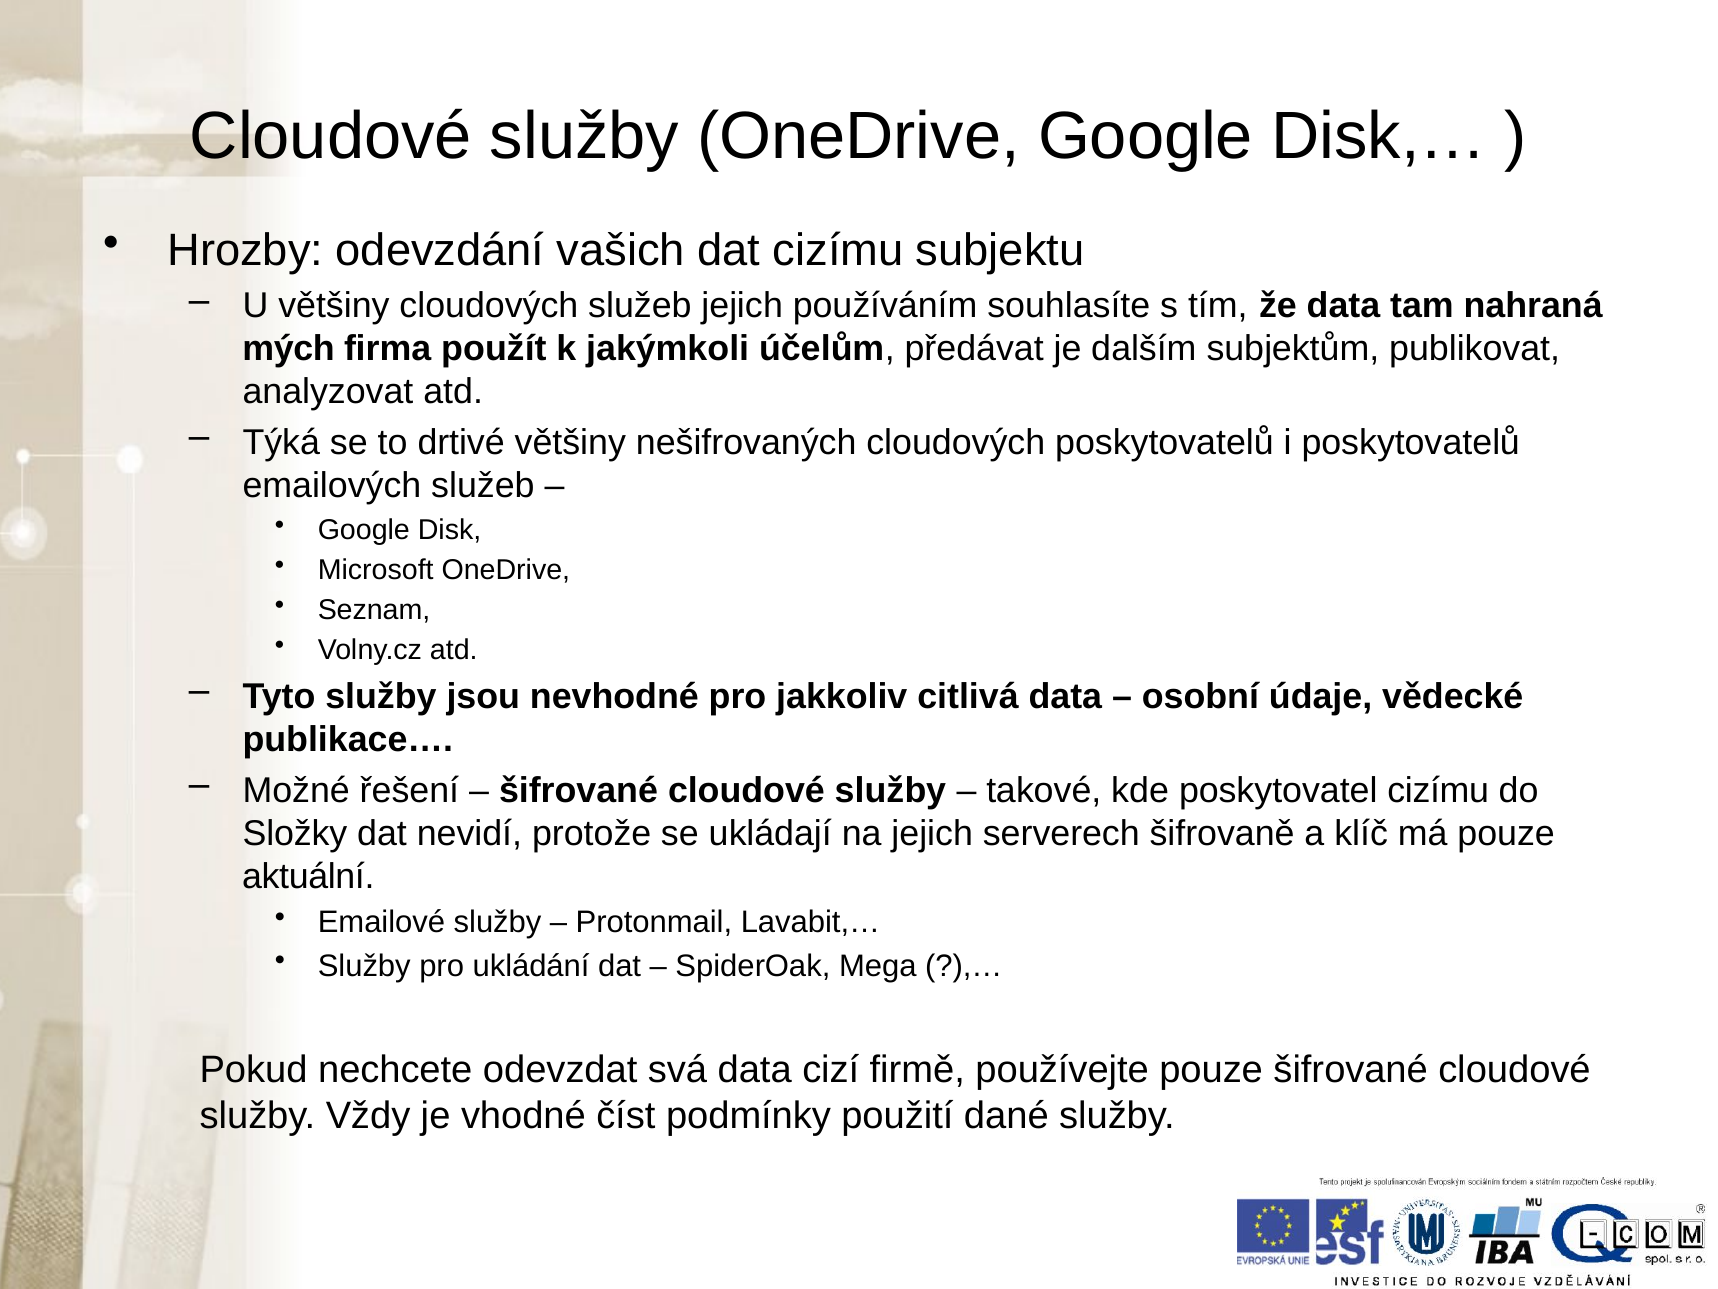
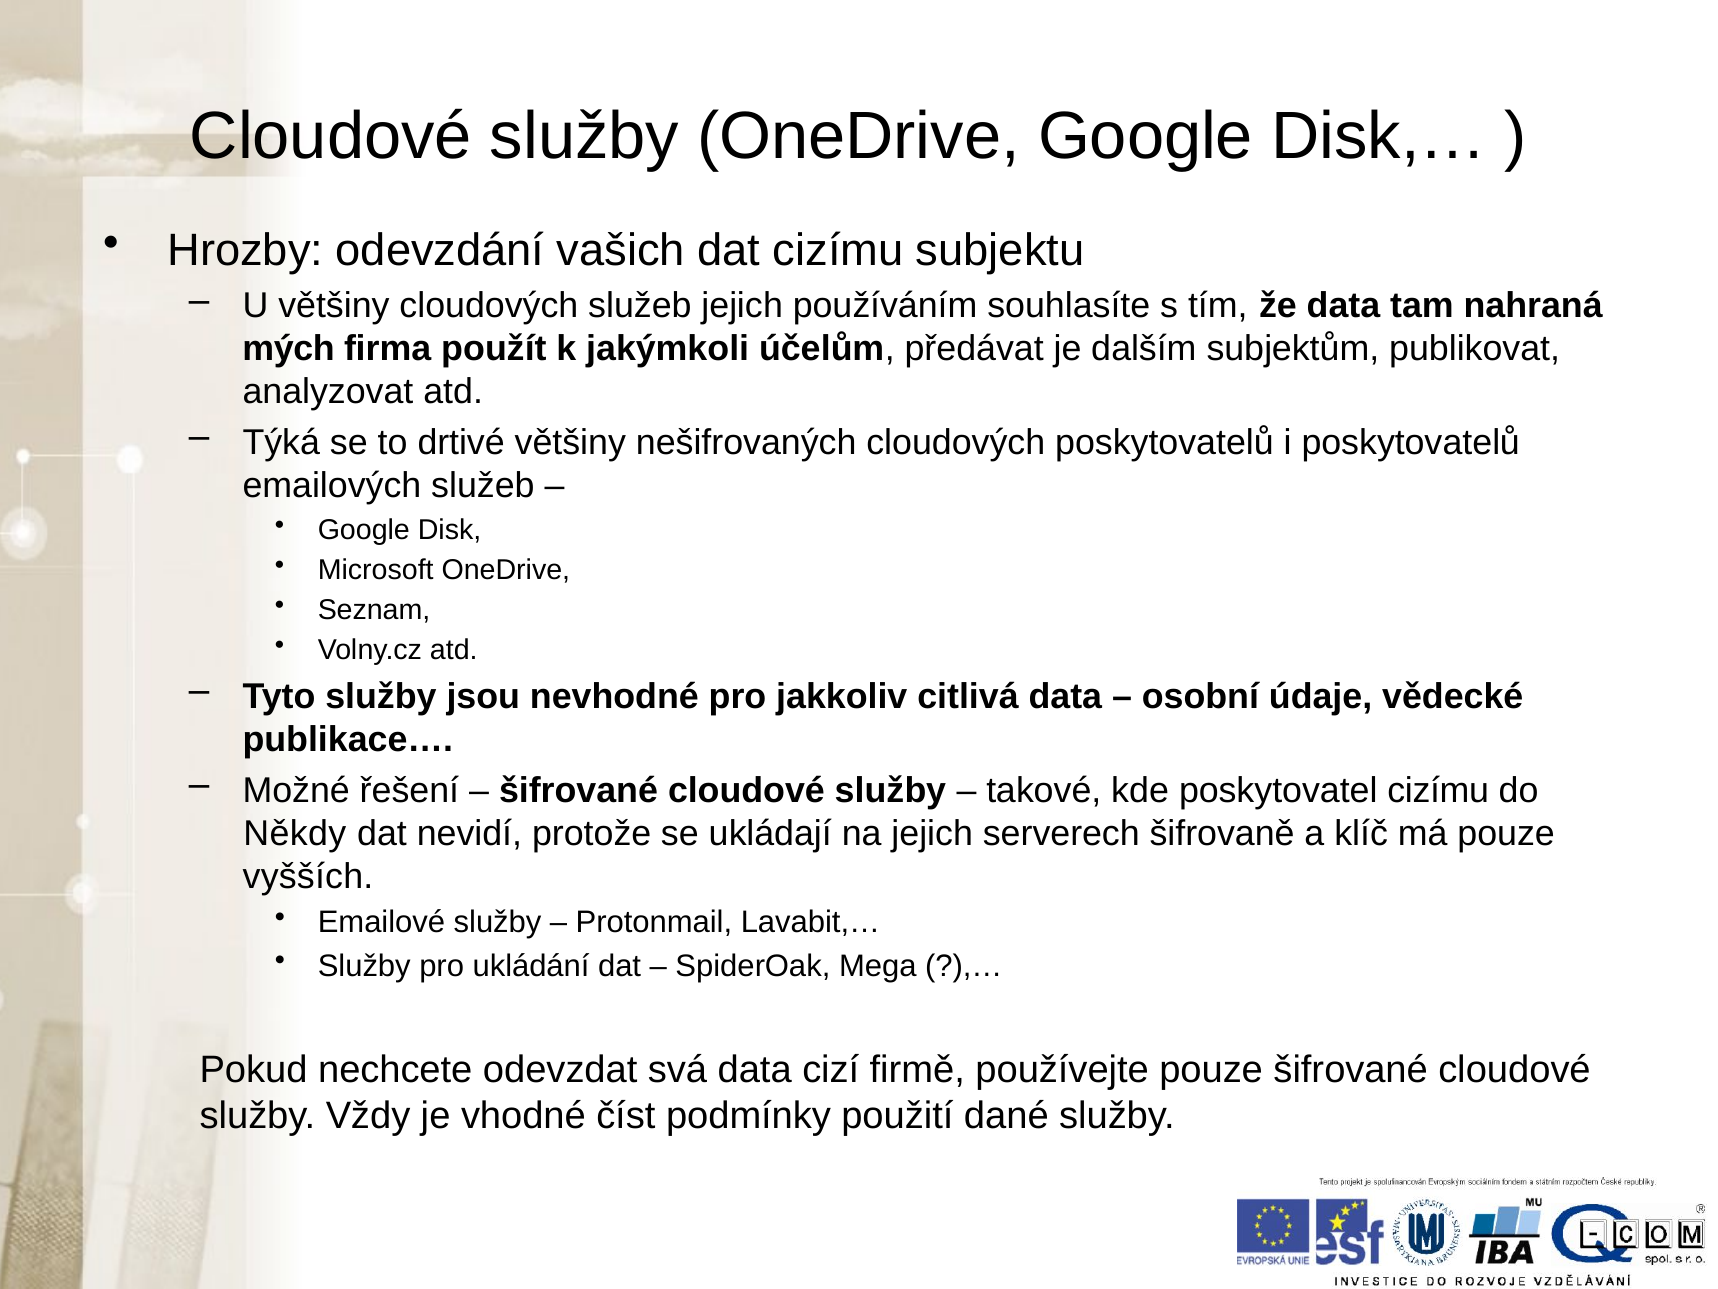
Složky: Složky -> Někdy
aktuální: aktuální -> vyšších
